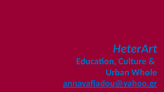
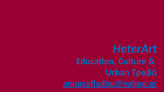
Whole: Whole -> Τραβά
